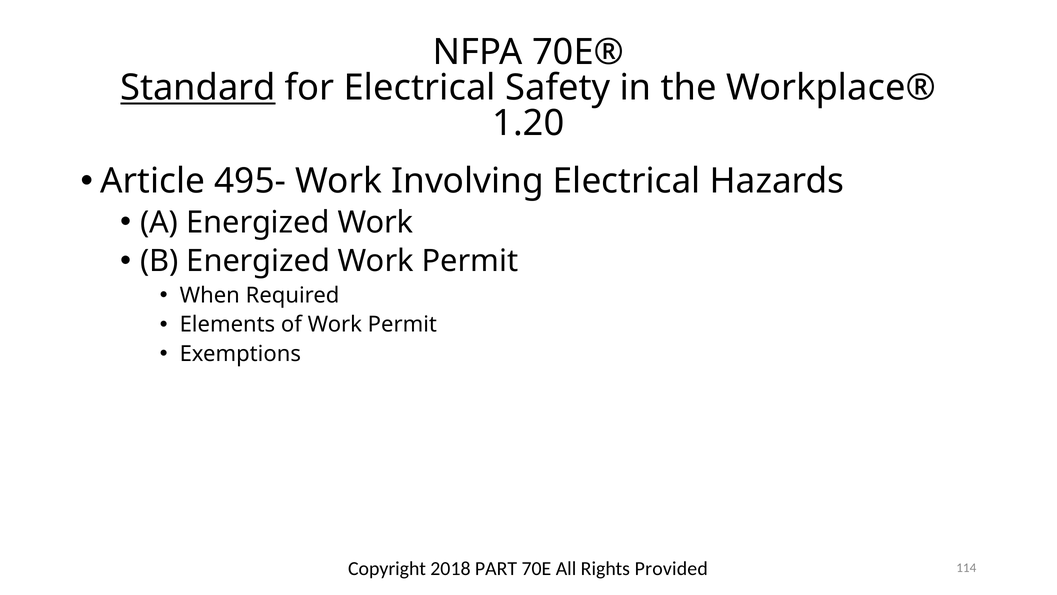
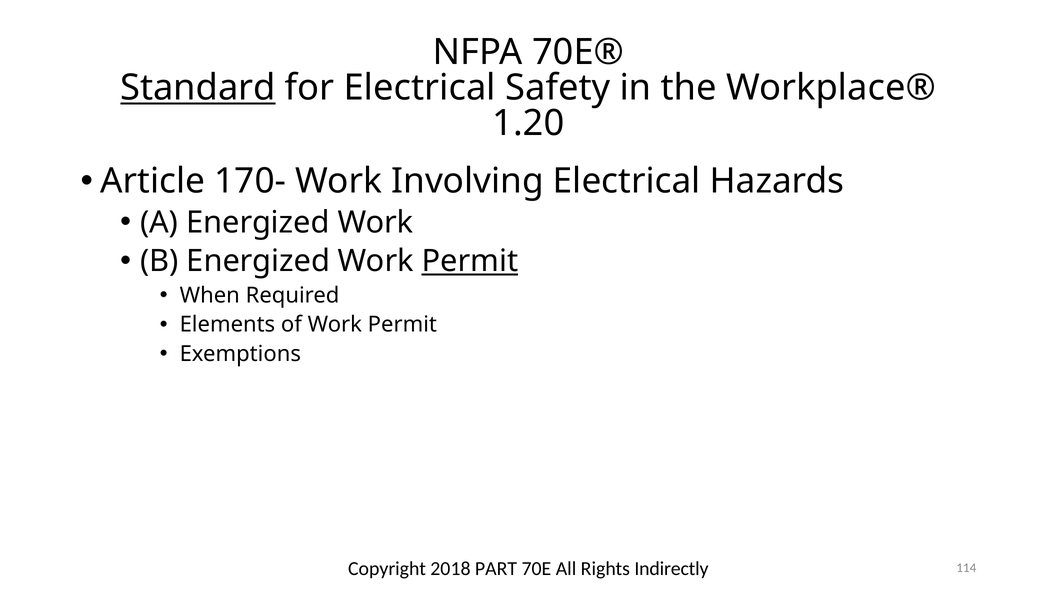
495-: 495- -> 170-
Permit at (470, 261) underline: none -> present
Provided: Provided -> Indirectly
